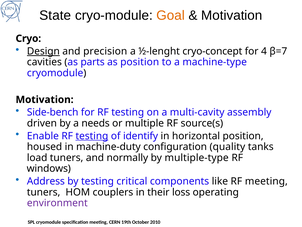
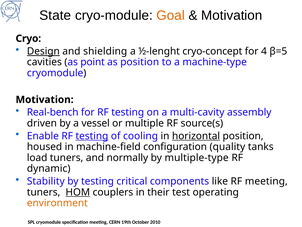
precision: precision -> shielding
β=7: β=7 -> β=5
parts: parts -> point
Side-bench: Side-bench -> Real-bench
needs: needs -> vessel
identify: identify -> cooling
horizontal underline: none -> present
machine-duty: machine-duty -> machine-field
windows: windows -> dynamic
Address: Address -> Stability
HOM underline: none -> present
loss: loss -> test
environment colour: purple -> orange
